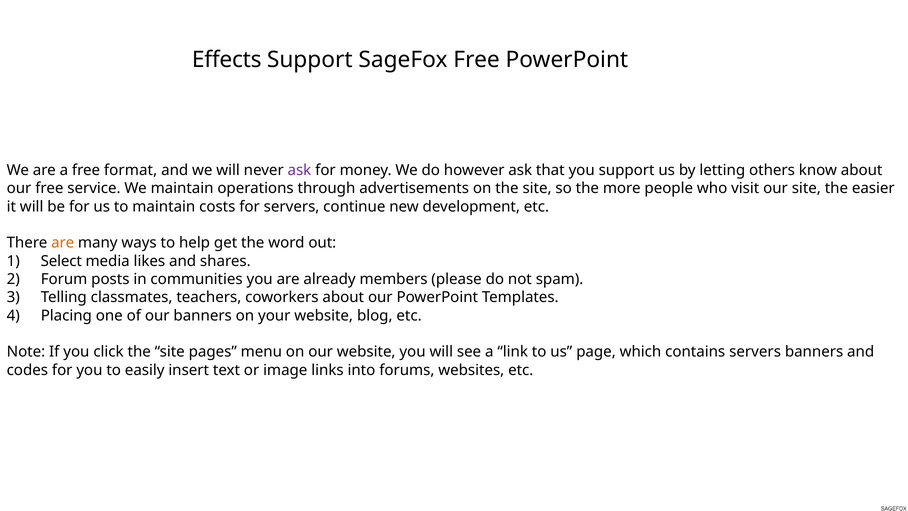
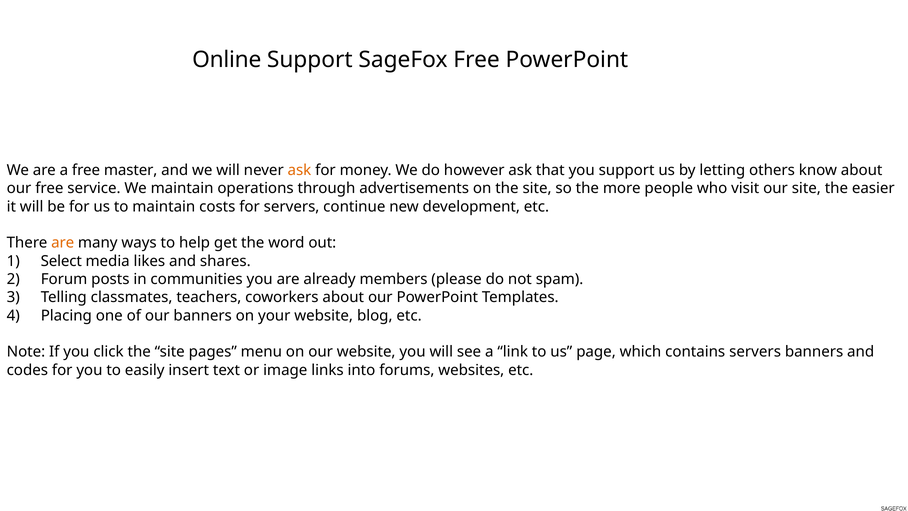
Effects: Effects -> Online
format: format -> master
ask at (299, 170) colour: purple -> orange
